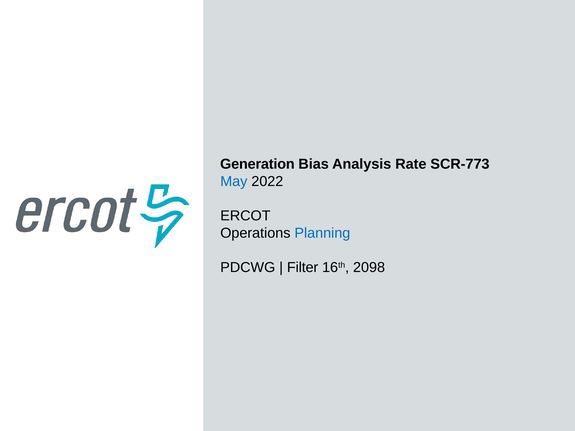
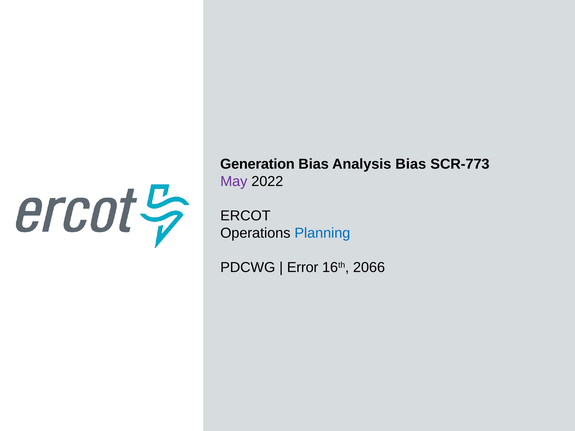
Analysis Rate: Rate -> Bias
May colour: blue -> purple
Filter: Filter -> Error
2098: 2098 -> 2066
